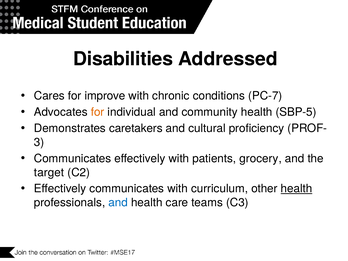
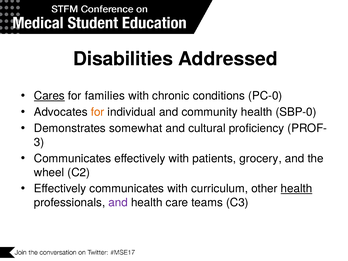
Cares underline: none -> present
improve: improve -> families
PC-7: PC-7 -> PC-0
SBP-5: SBP-5 -> SBP-0
caretakers: caretakers -> somewhat
target: target -> wheel
and at (118, 203) colour: blue -> purple
